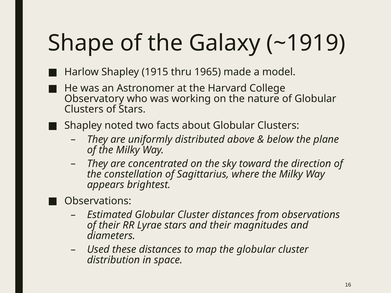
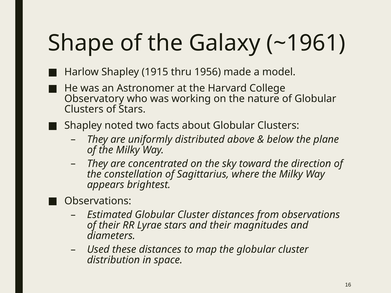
~1919: ~1919 -> ~1961
1965: 1965 -> 1956
